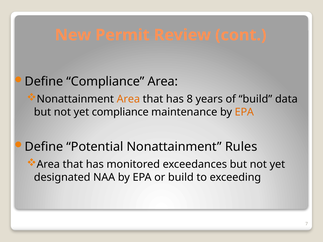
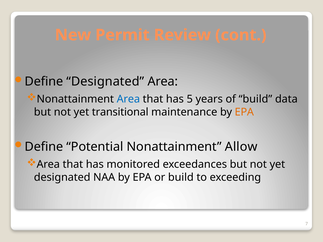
Define Compliance: Compliance -> Designated
Area at (128, 99) colour: orange -> blue
8: 8 -> 5
yet compliance: compliance -> transitional
Rules: Rules -> Allow
